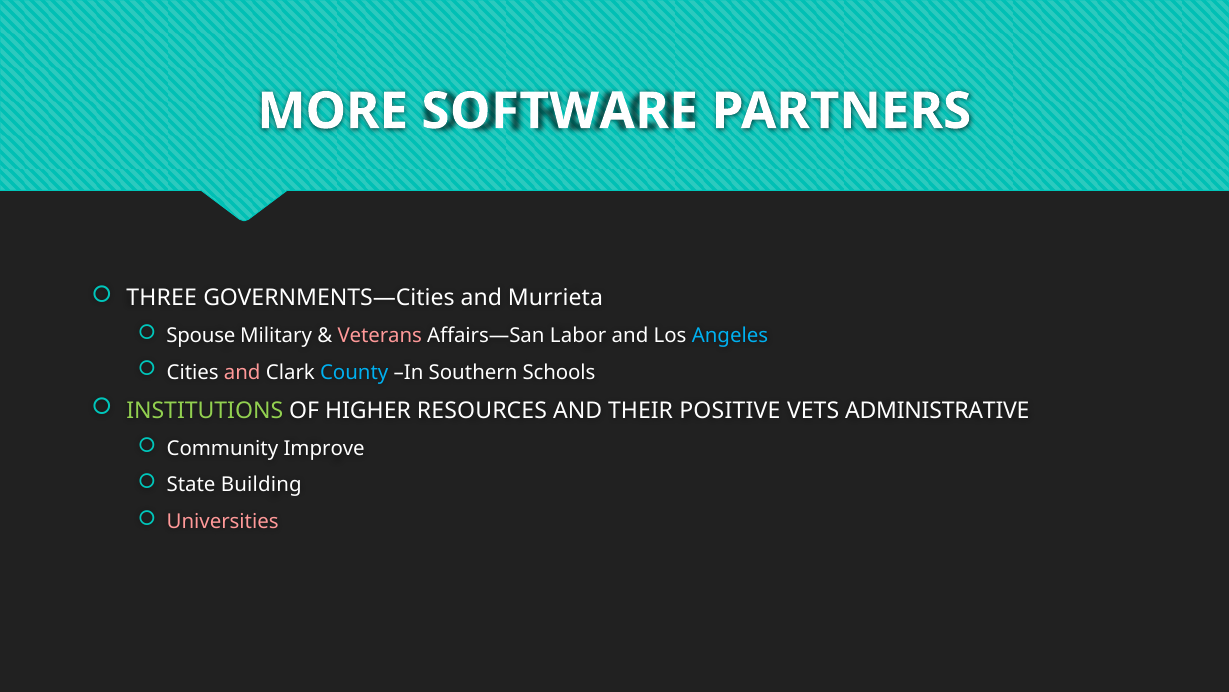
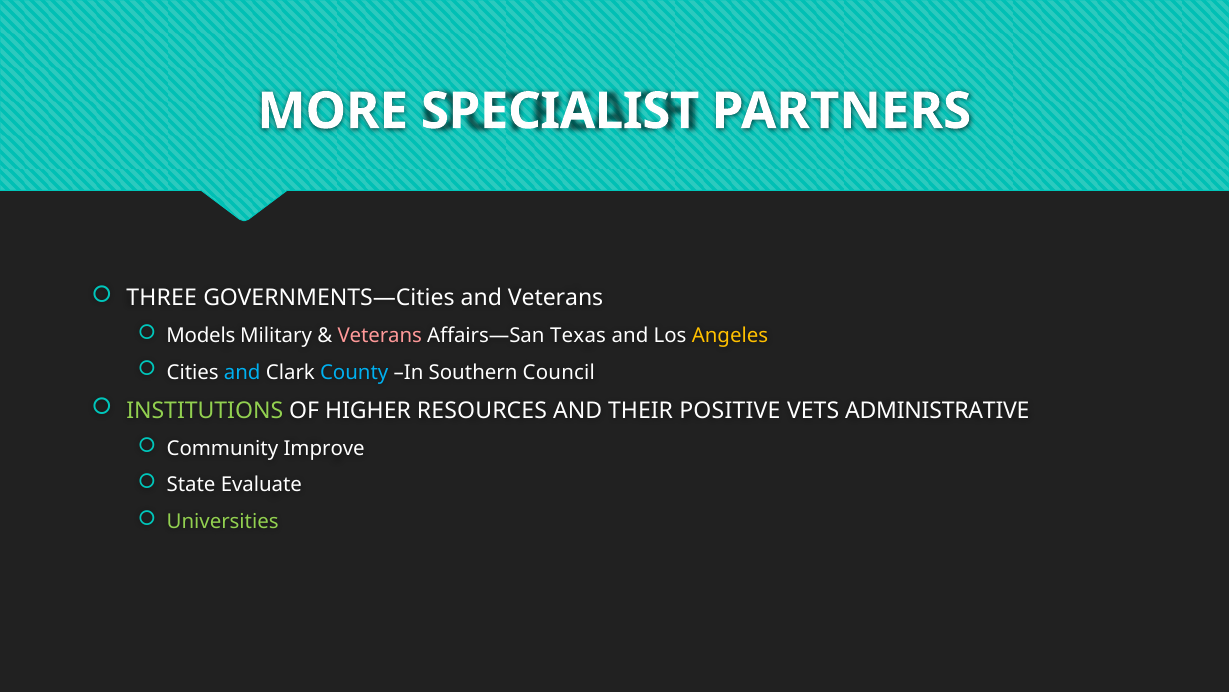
SOFTWARE: SOFTWARE -> SPECIALIST
and Murrieta: Murrieta -> Veterans
Spouse: Spouse -> Models
Labor: Labor -> Texas
Angeles colour: light blue -> yellow
and at (242, 372) colour: pink -> light blue
Schools: Schools -> Council
Building: Building -> Evaluate
Universities colour: pink -> light green
